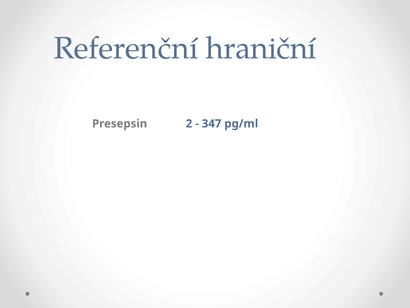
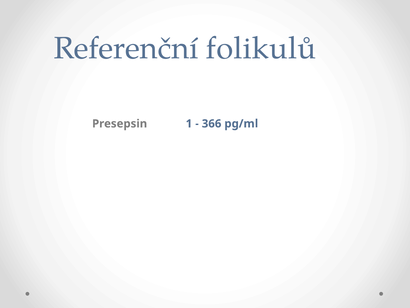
hraniční: hraniční -> folikulů
2: 2 -> 1
347: 347 -> 366
